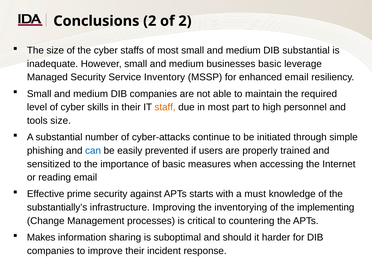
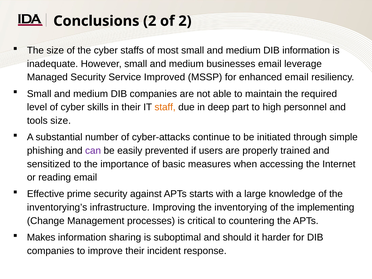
DIB substantial: substantial -> information
businesses basic: basic -> email
Inventory: Inventory -> Improved
in most: most -> deep
can colour: blue -> purple
must: must -> large
substantially’s: substantially’s -> inventorying’s
